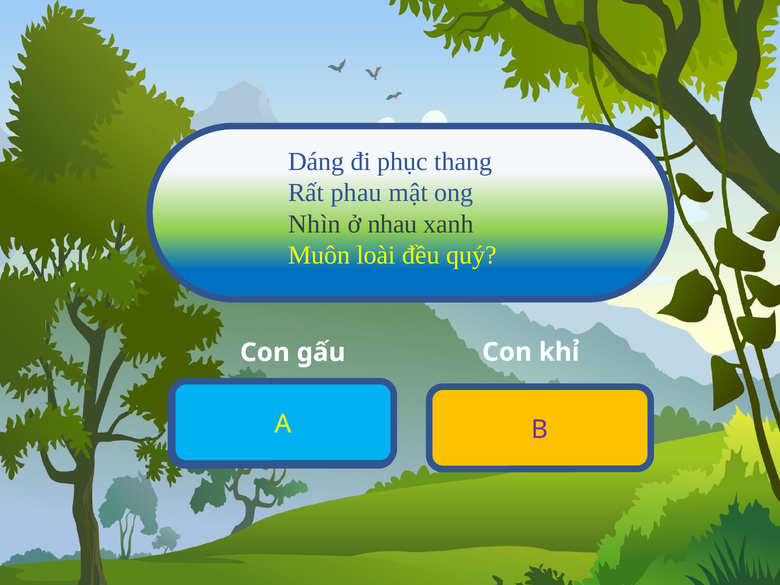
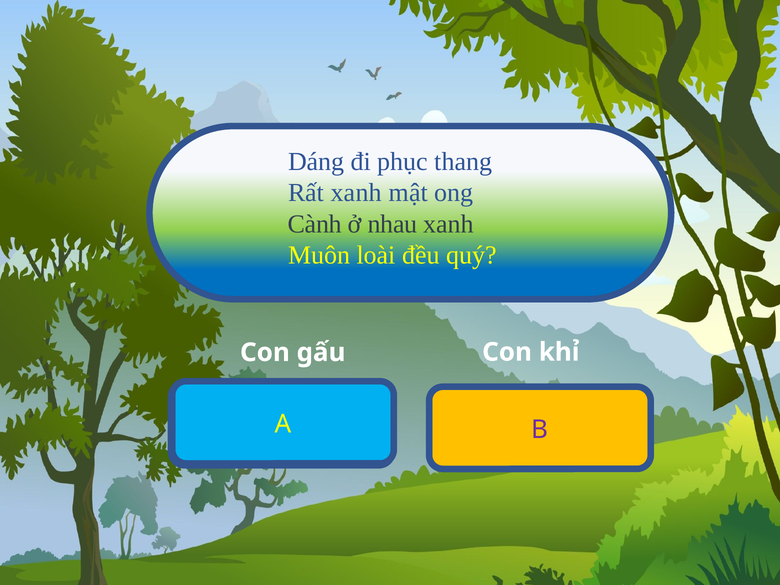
Rất phau: phau -> xanh
Nhìn: Nhìn -> Cành
